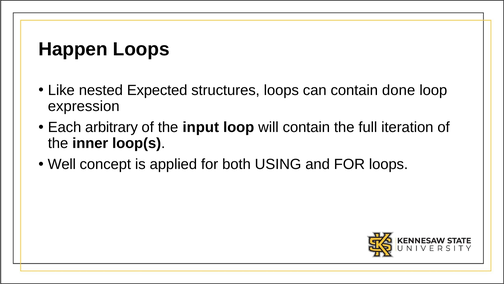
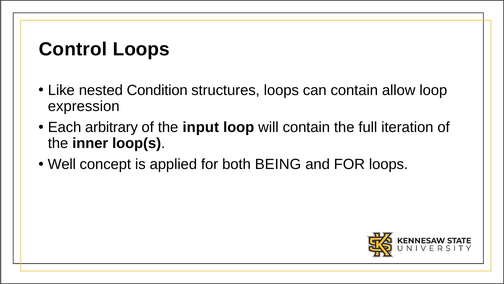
Happen: Happen -> Control
Expected: Expected -> Condition
done: done -> allow
USING: USING -> BEING
